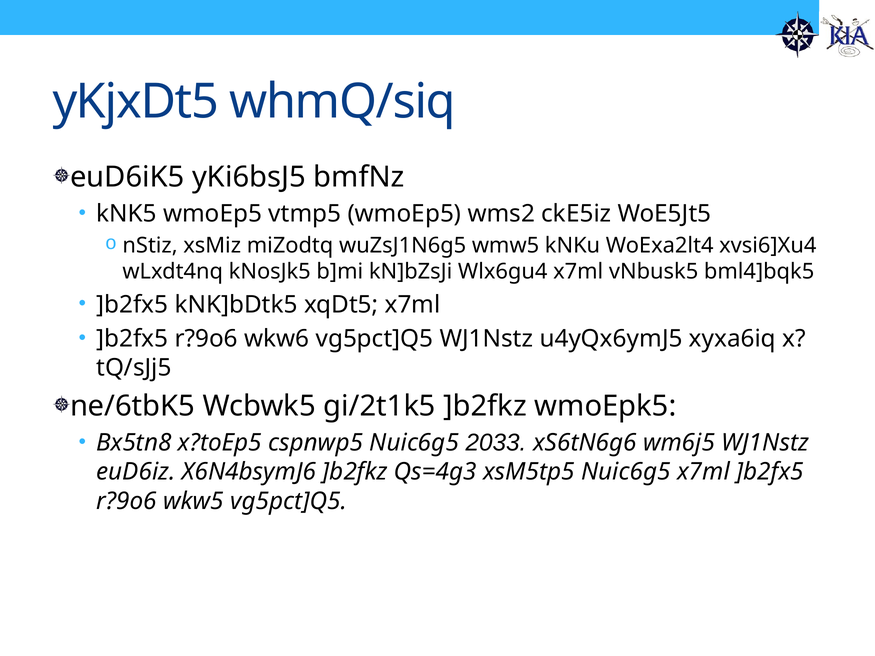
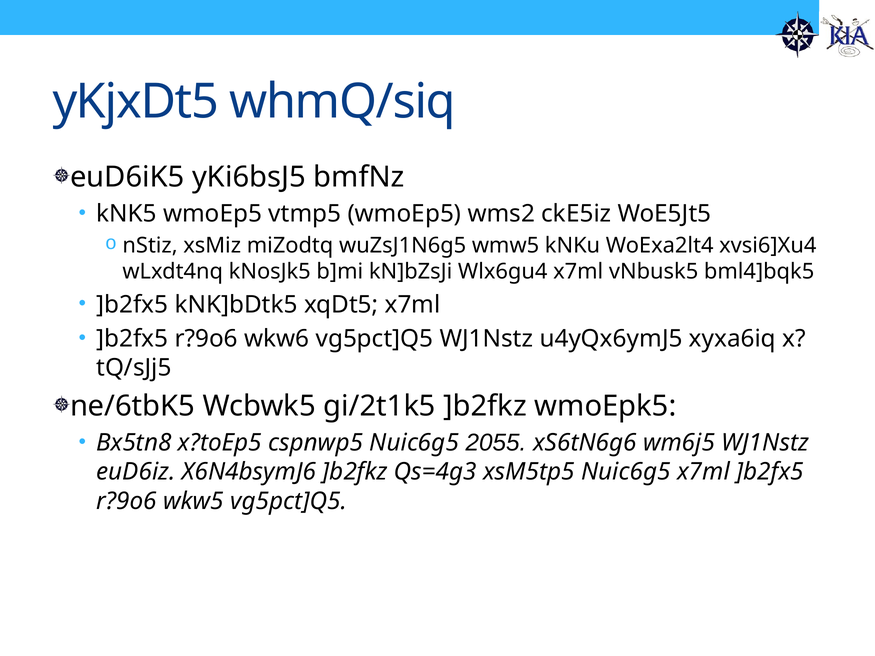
2033: 2033 -> 2055
